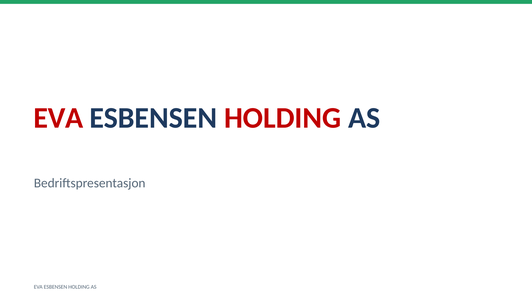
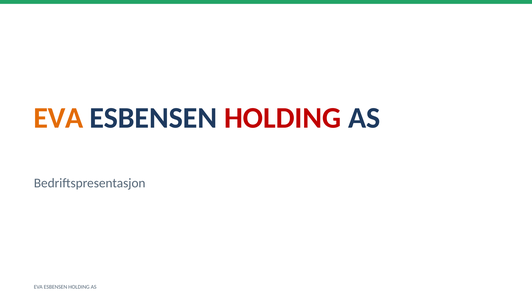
EVA at (58, 118) colour: red -> orange
